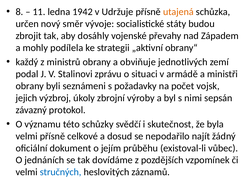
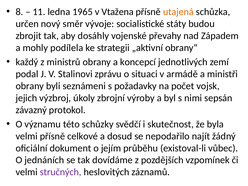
1942: 1942 -> 1965
Udržuje: Udržuje -> Vtažena
obviňuje: obviňuje -> koncepcí
stručných colour: blue -> purple
